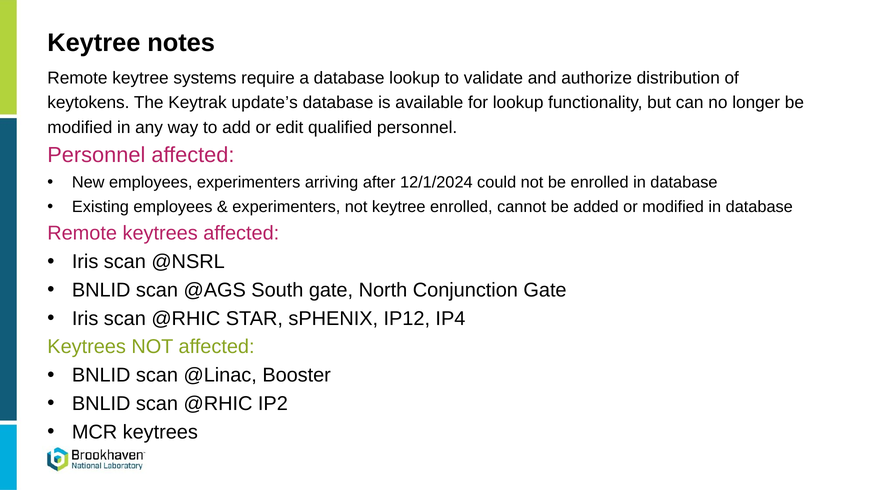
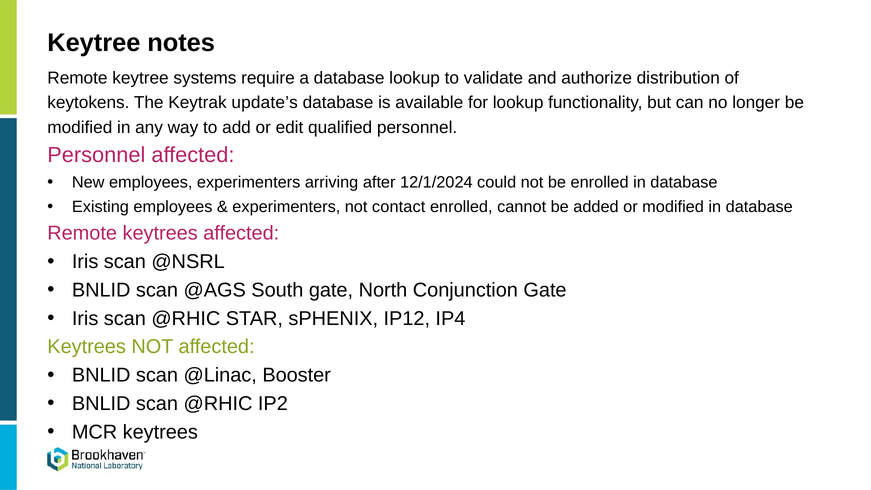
not keytree: keytree -> contact
